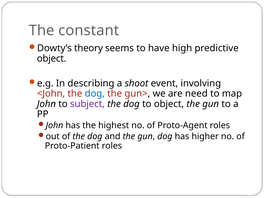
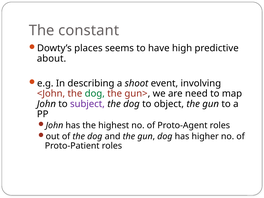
theory: theory -> places
object at (52, 58): object -> about
dog at (95, 94) colour: blue -> green
